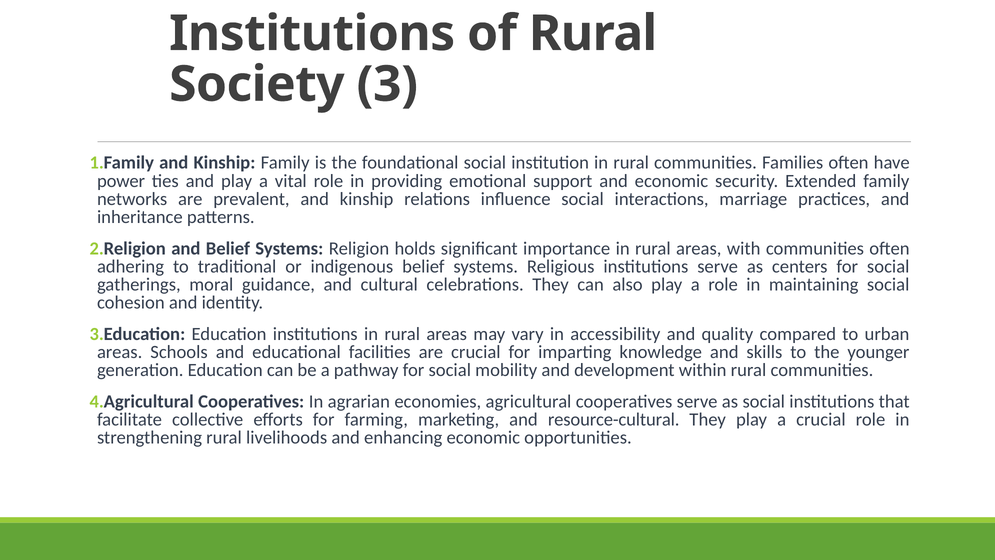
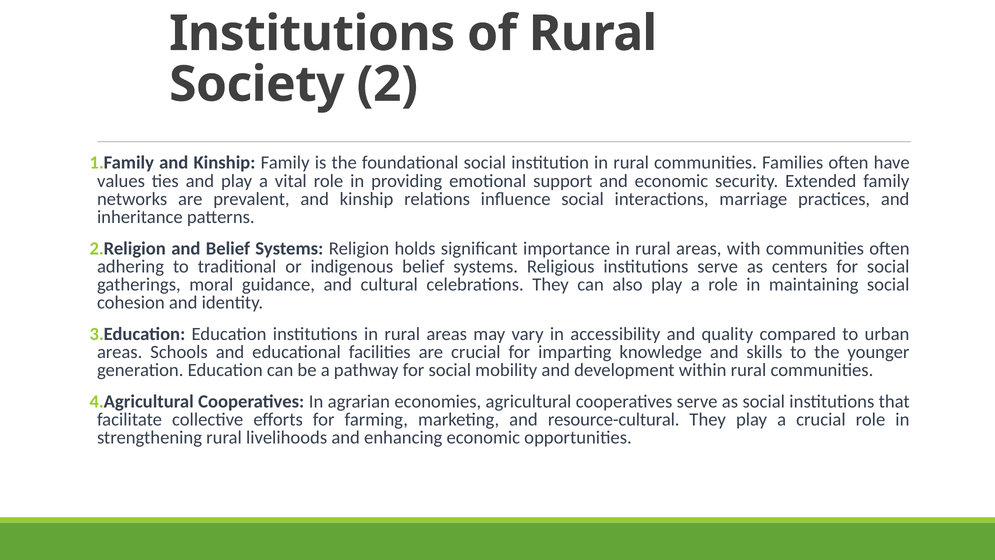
3: 3 -> 2
power: power -> values
